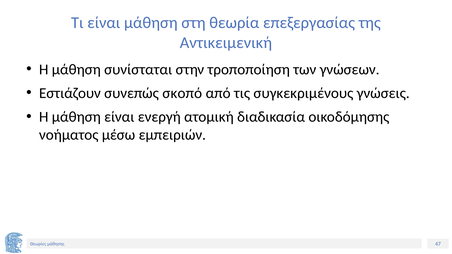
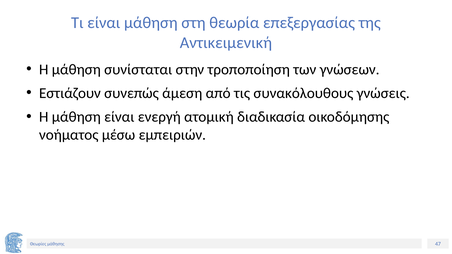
σκοπό: σκοπό -> άμεση
συγκεκριμένους: συγκεκριμένους -> συνακόλουθους
